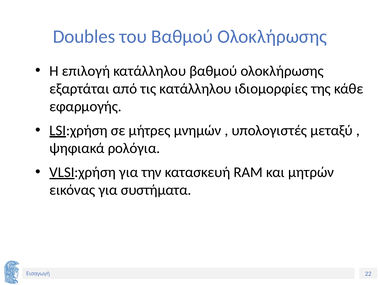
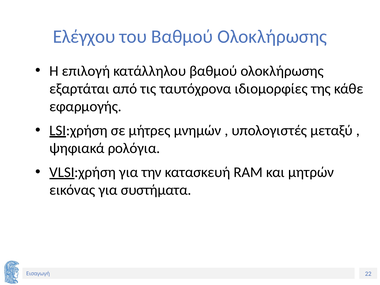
Doubles: Doubles -> Ελέγχου
τις κατάλληλου: κατάλληλου -> ταυτόχρονα
